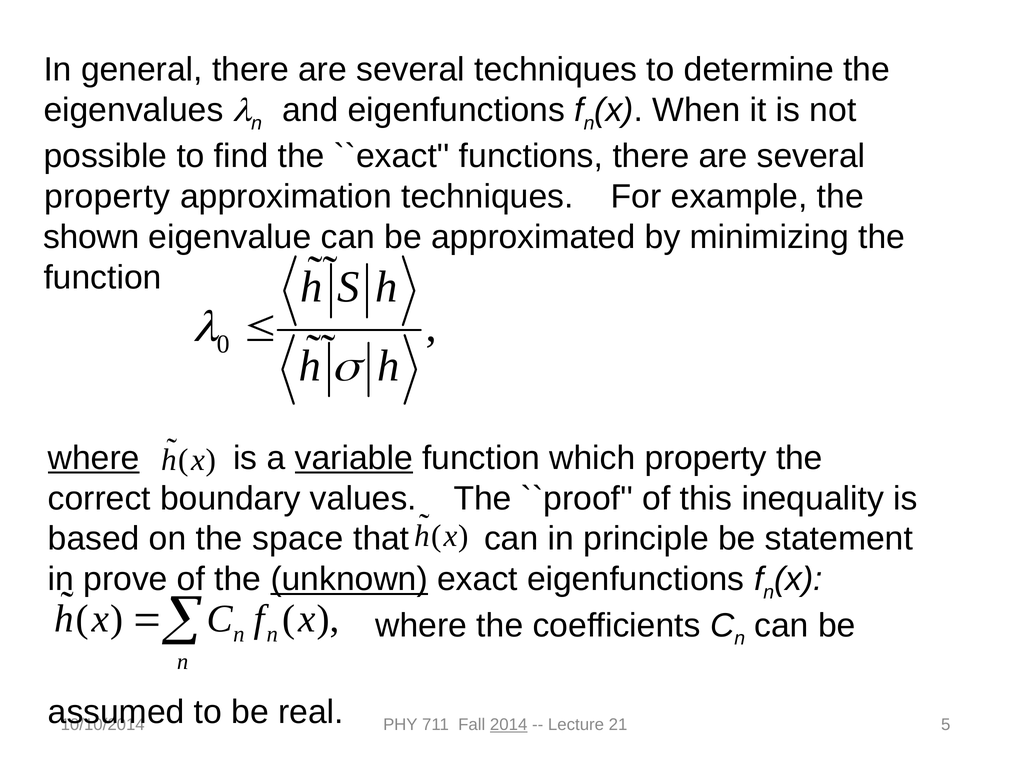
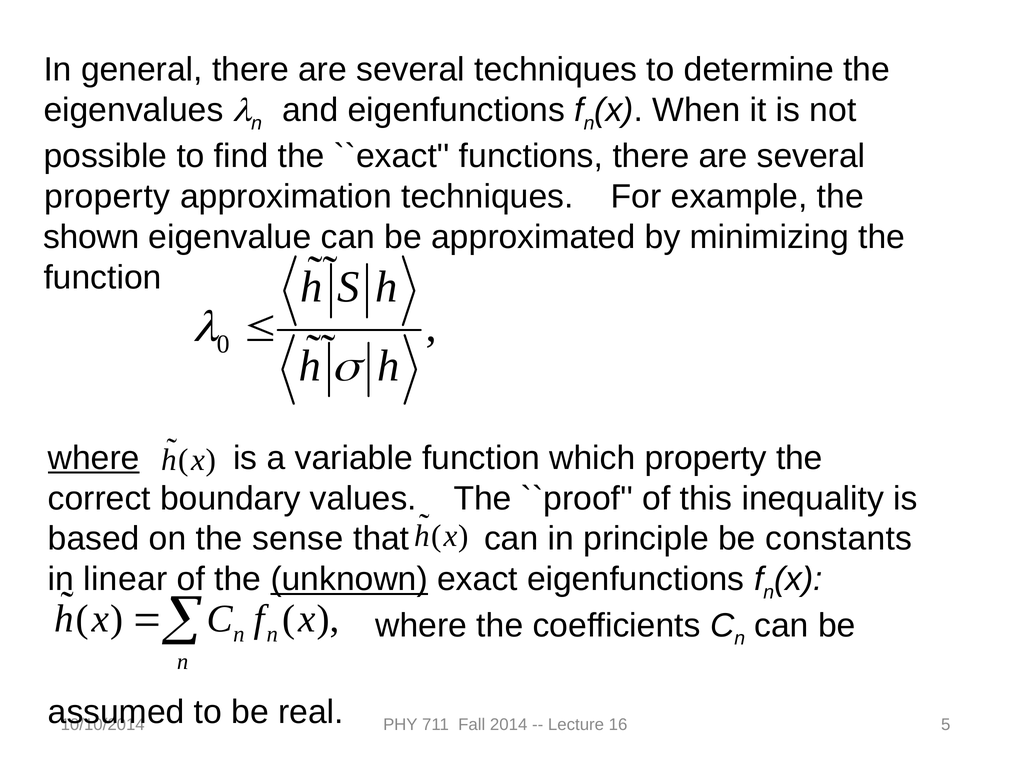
variable underline: present -> none
space: space -> sense
statement: statement -> constants
prove: prove -> linear
2014 underline: present -> none
21: 21 -> 16
